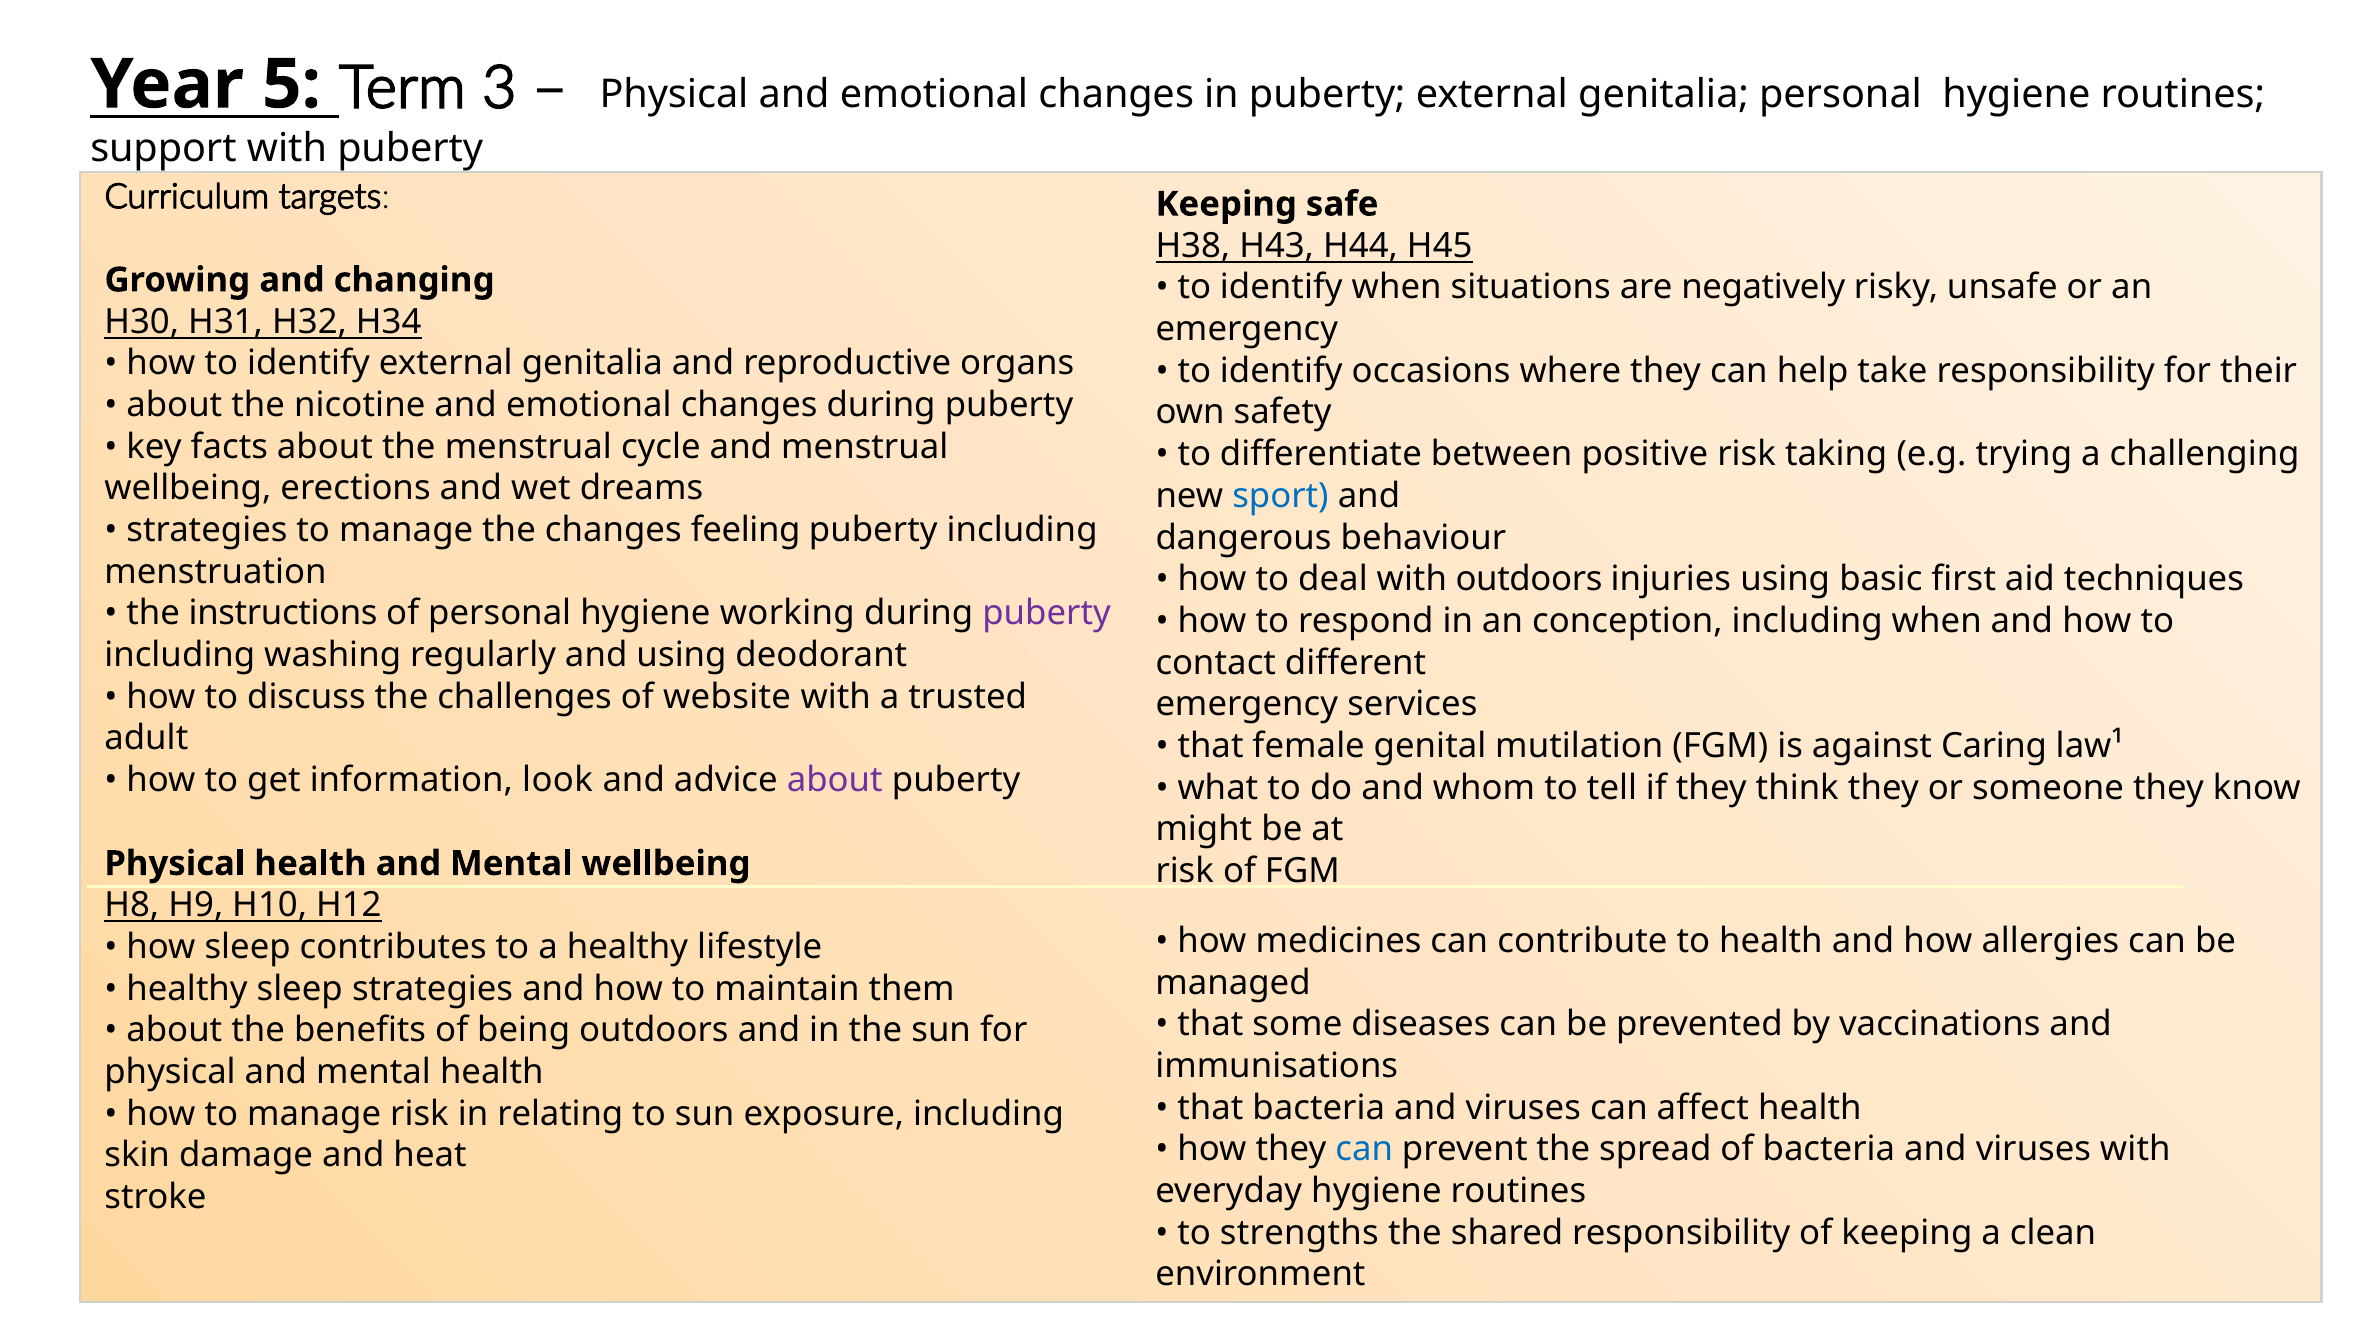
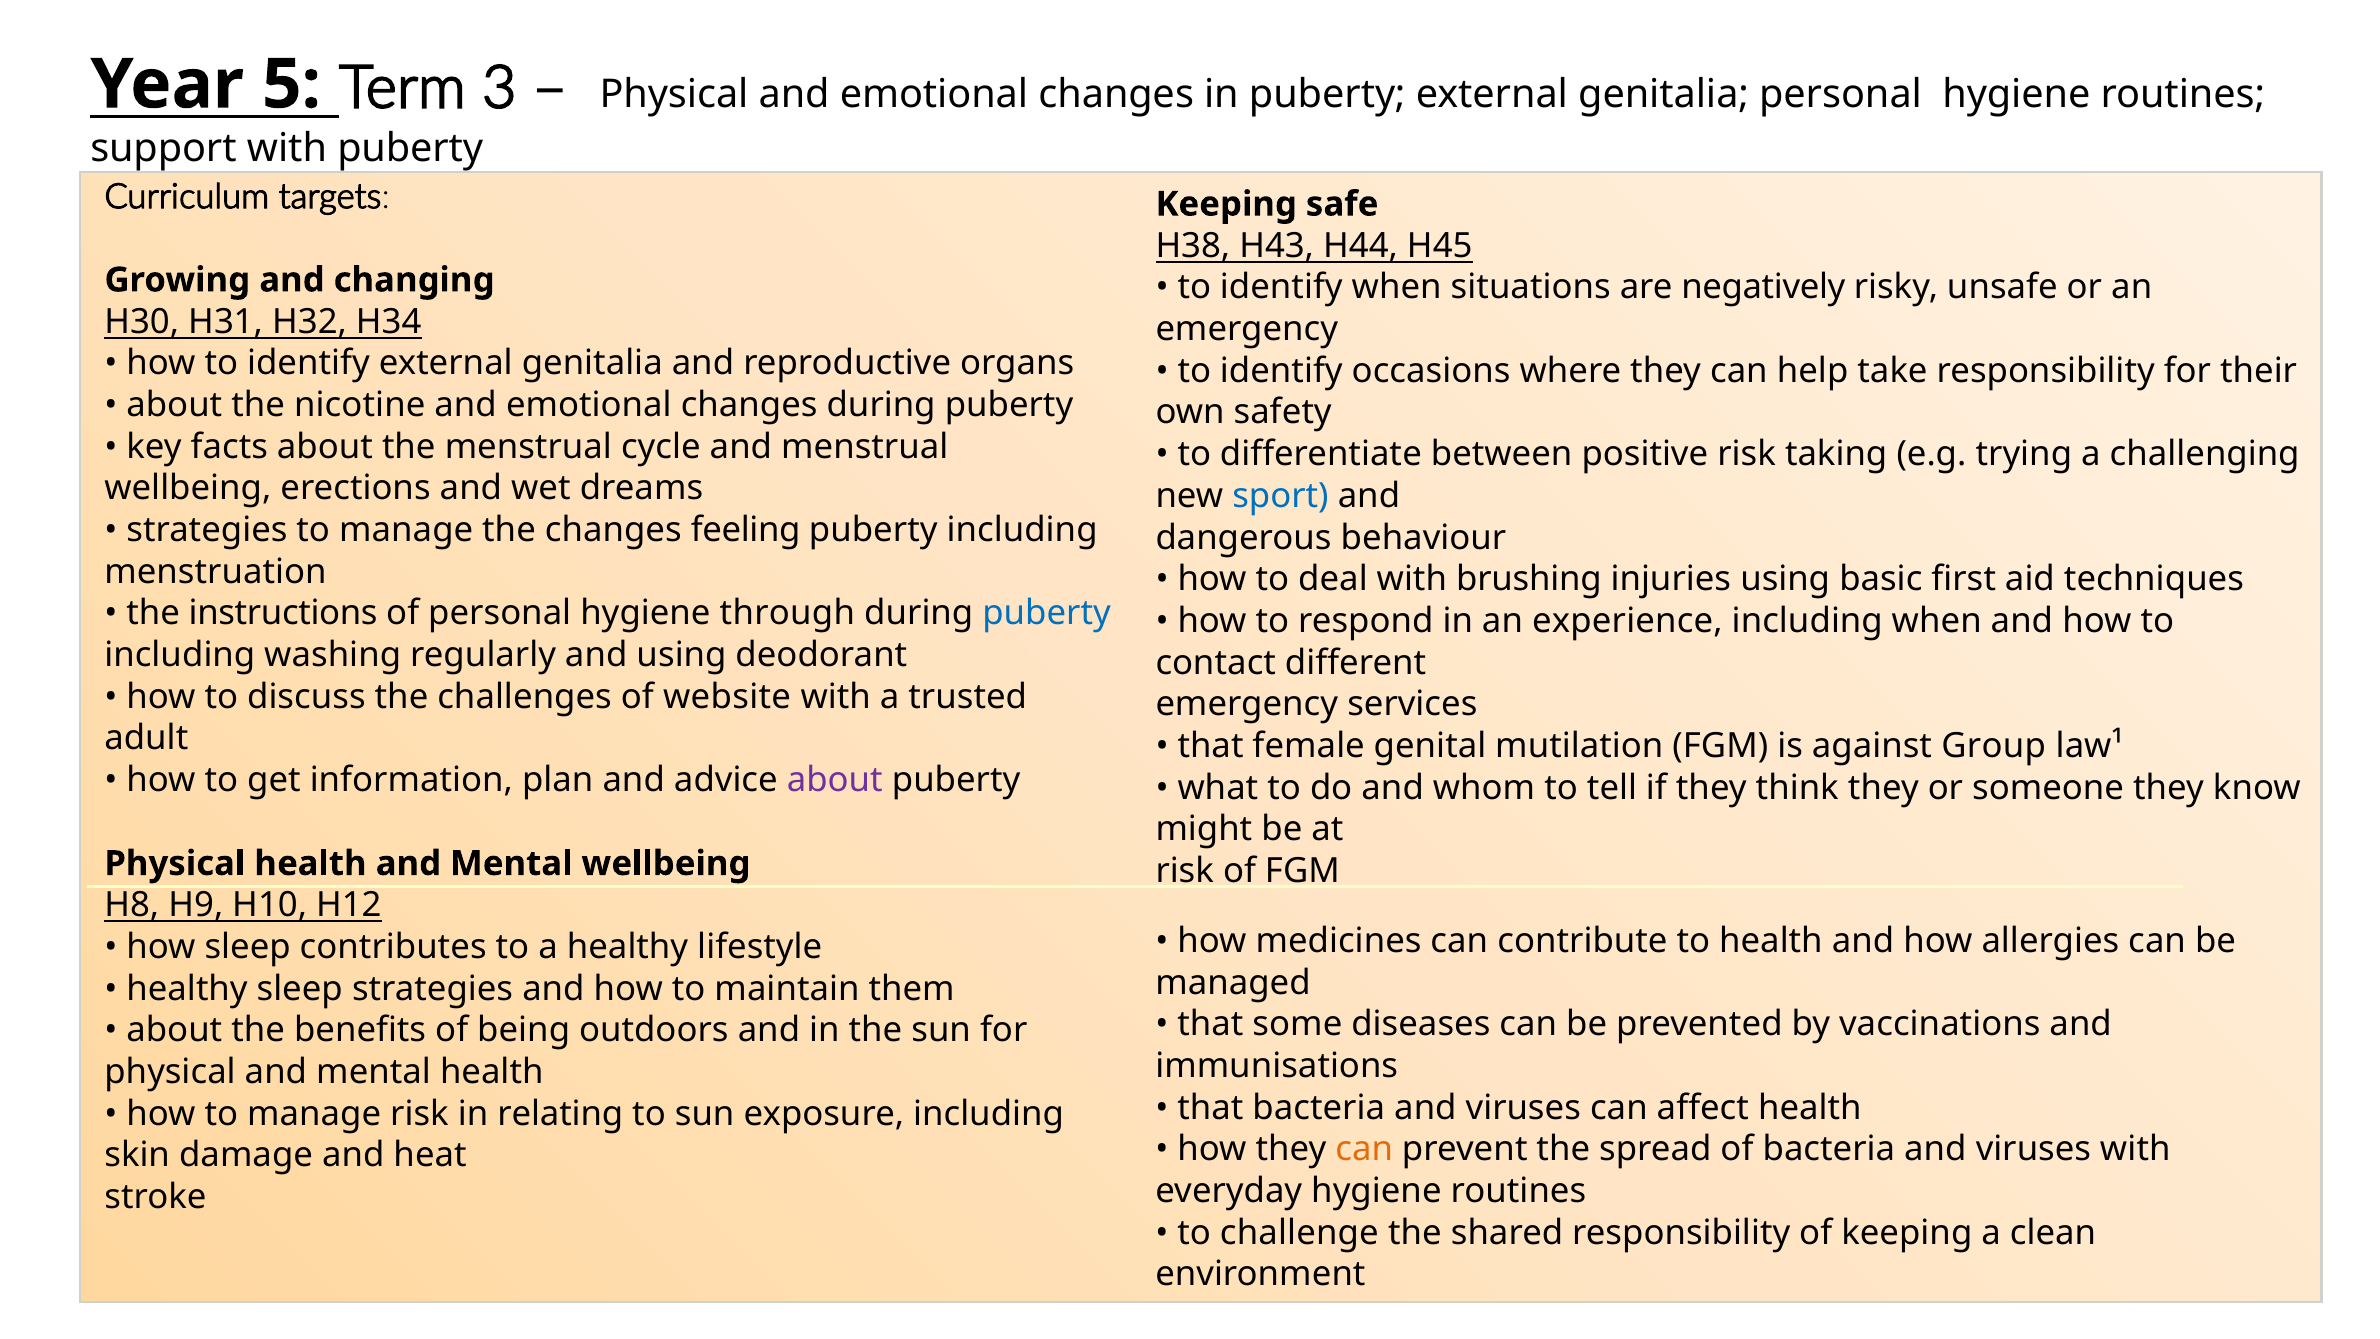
with outdoors: outdoors -> brushing
working: working -> through
puberty at (1047, 613) colour: purple -> blue
conception: conception -> experience
Caring: Caring -> Group
look: look -> plan
can at (1364, 1149) colour: blue -> orange
strengths: strengths -> challenge
